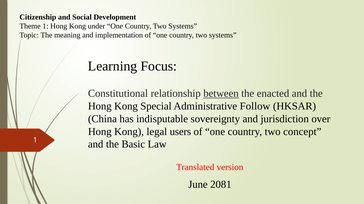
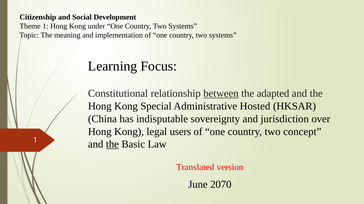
enacted: enacted -> adapted
Follow: Follow -> Hosted
the at (112, 145) underline: none -> present
2081: 2081 -> 2070
